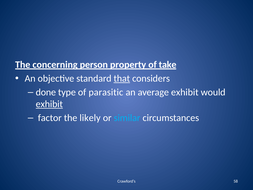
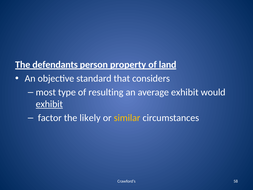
concerning: concerning -> defendants
take: take -> land
that underline: present -> none
done: done -> most
parasitic: parasitic -> resulting
similar colour: light blue -> yellow
